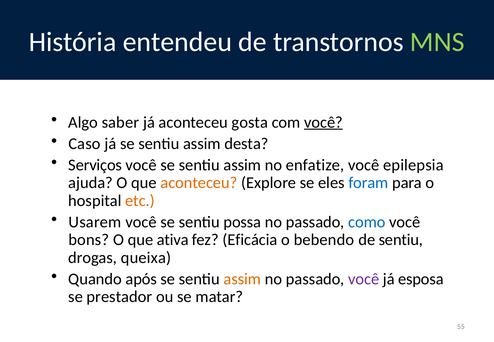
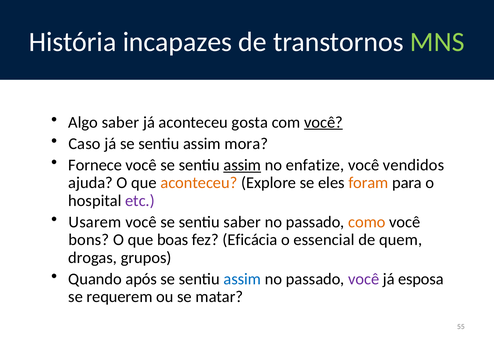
entendeu: entendeu -> incapazes
desta: desta -> mora
Serviços: Serviços -> Fornece
assim at (242, 165) underline: none -> present
epilepsia: epilepsia -> vendidos
foram colour: blue -> orange
etc colour: orange -> purple
sentiu possa: possa -> saber
como colour: blue -> orange
ativa: ativa -> boas
bebendo: bebendo -> essencial
de sentiu: sentiu -> quem
queixa: queixa -> grupos
assim at (242, 279) colour: orange -> blue
prestador: prestador -> requerem
